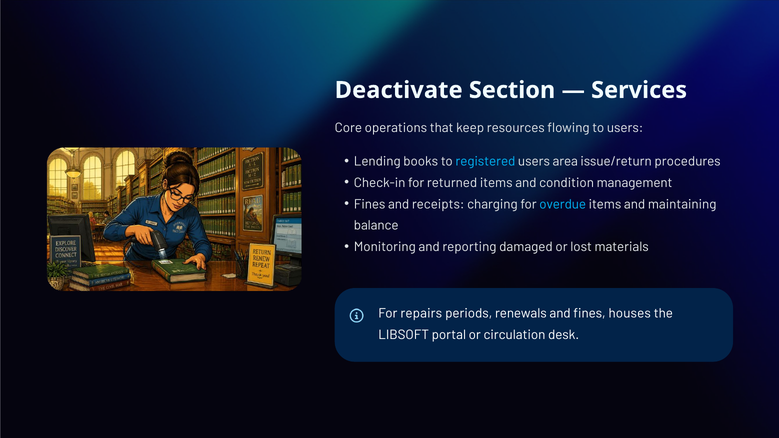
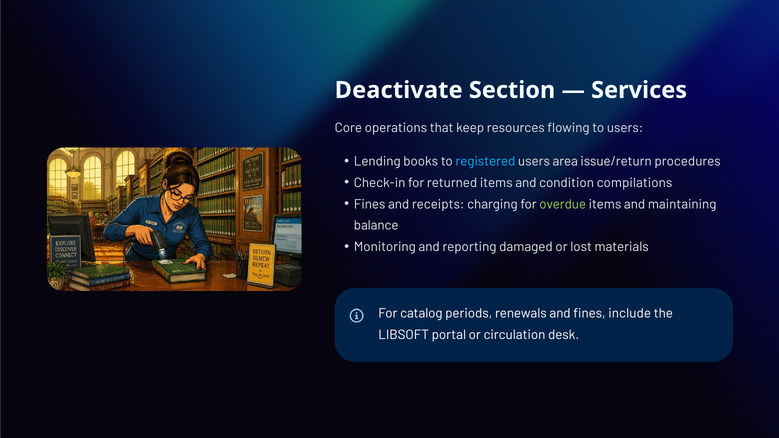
management: management -> compilations
overdue colour: light blue -> light green
repairs: repairs -> catalog
houses: houses -> include
